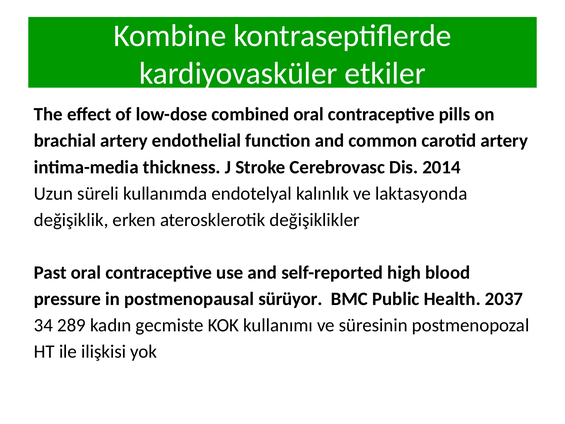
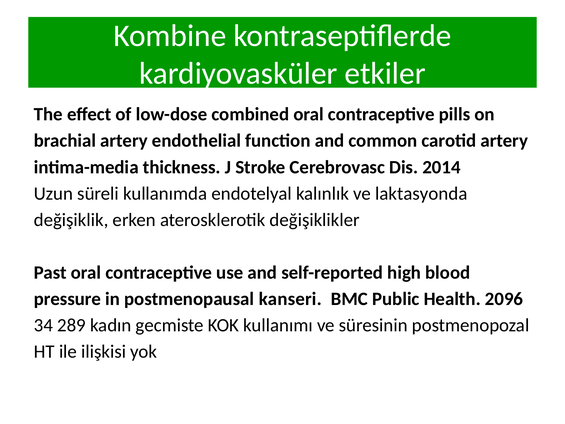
sürüyor: sürüyor -> kanseri
2037: 2037 -> 2096
